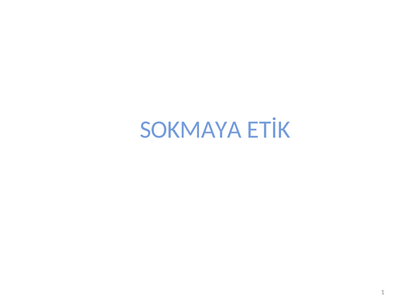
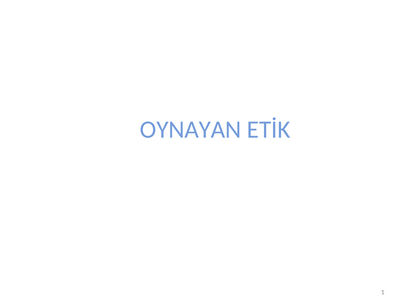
SOKMAYA: SOKMAYA -> OYNAYAN
